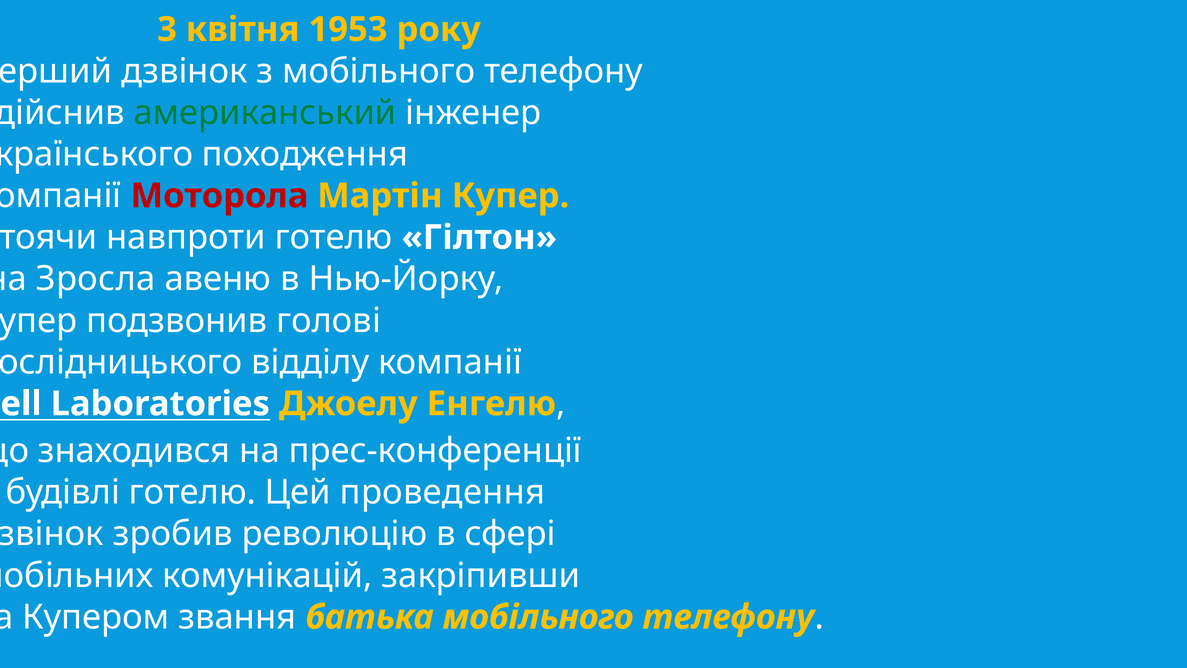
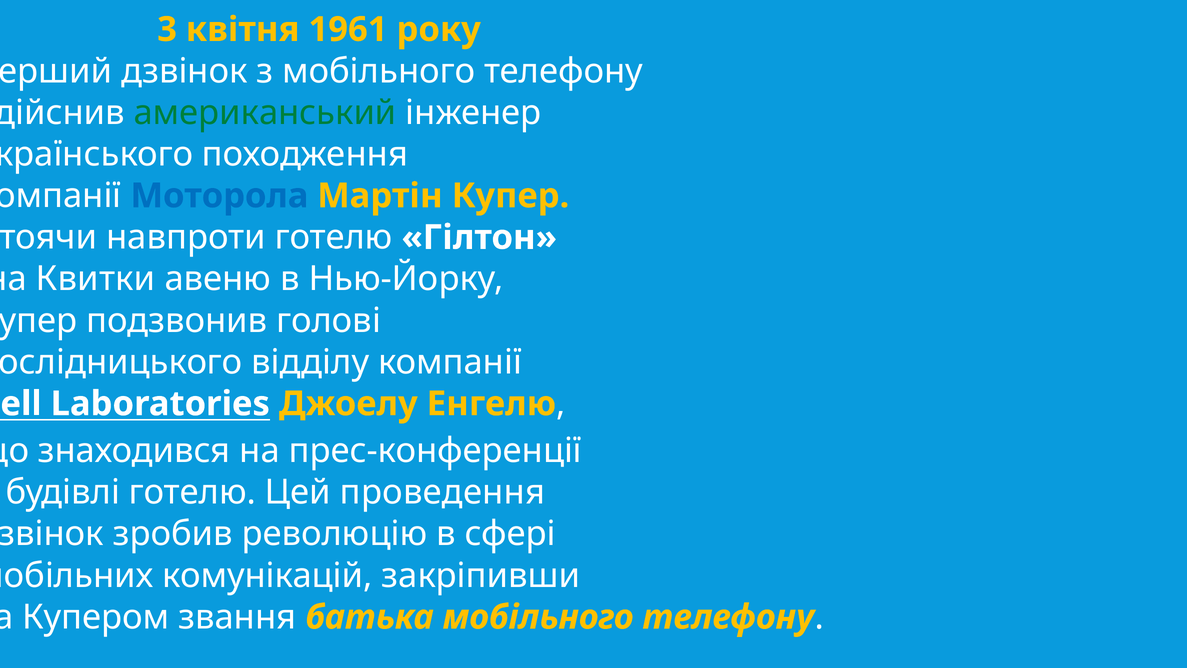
1953: 1953 -> 1961
Моторола colour: red -> blue
Зросла: Зросла -> Квитки
